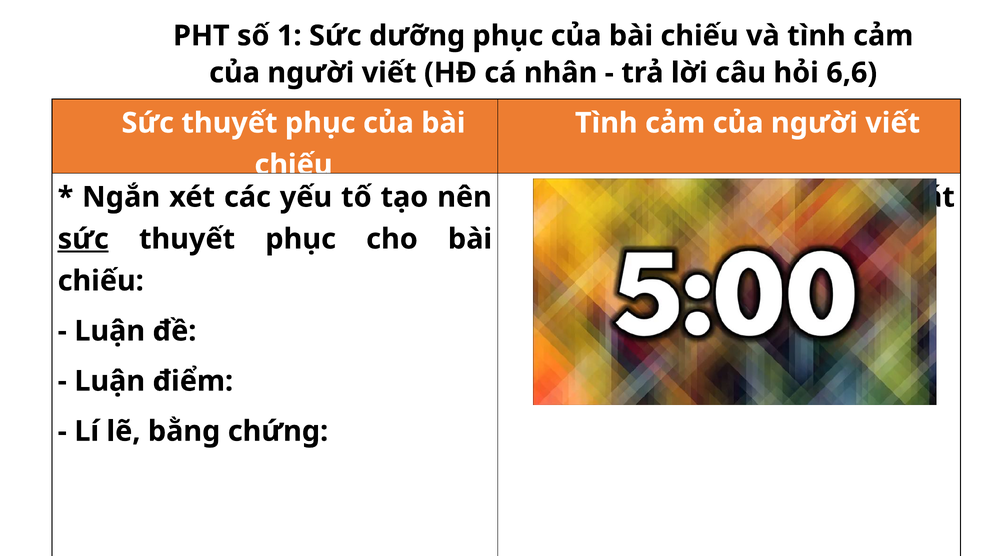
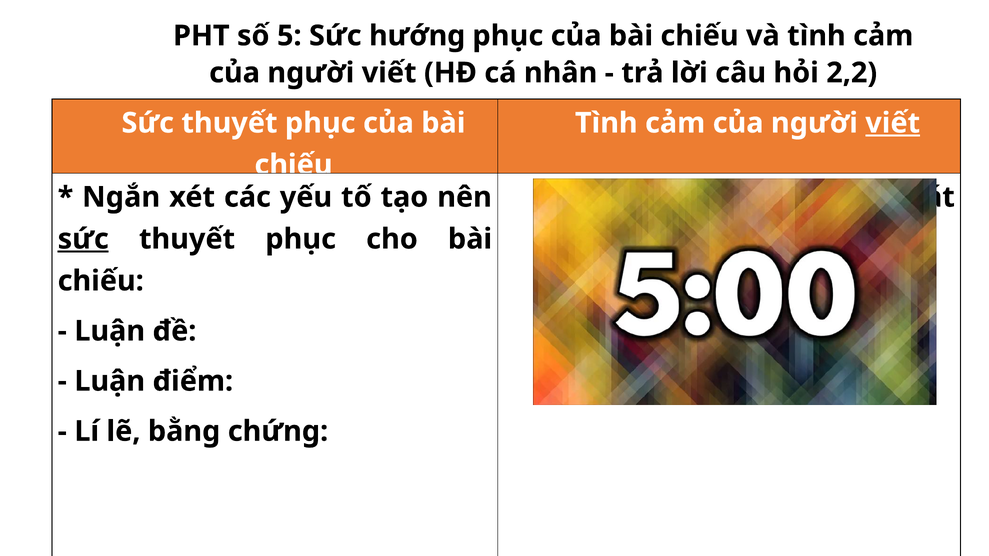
1: 1 -> 5
dưỡng: dưỡng -> hướng
6,6: 6,6 -> 2,2
viết at (893, 123) underline: none -> present
